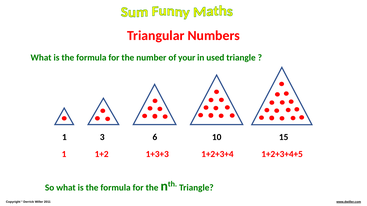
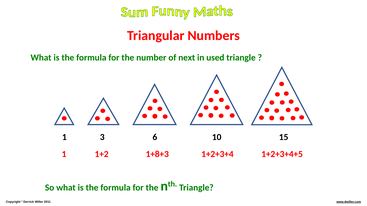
your: your -> next
1+3+3: 1+3+3 -> 1+8+3
